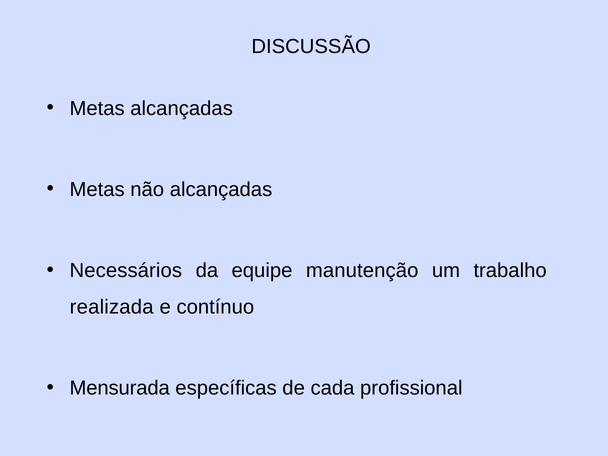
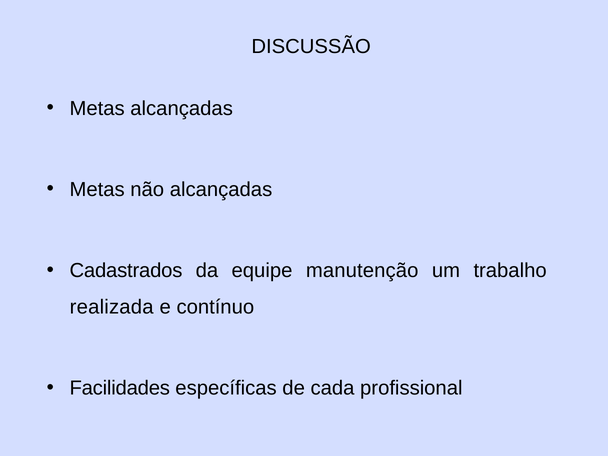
Necessários: Necessários -> Cadastrados
Mensurada: Mensurada -> Facilidades
